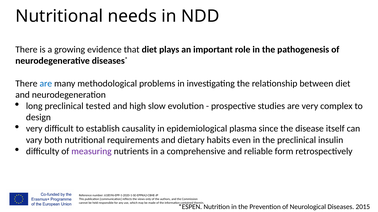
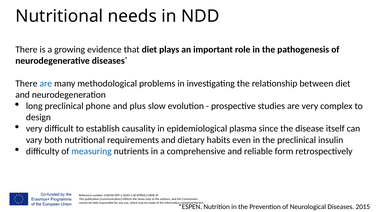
tested: tested -> phone
high: high -> plus
measuring colour: purple -> blue
